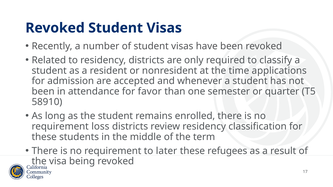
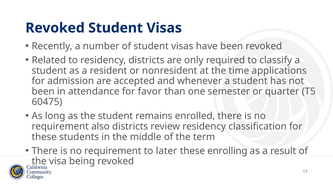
58910: 58910 -> 60475
loss: loss -> also
refugees: refugees -> enrolling
